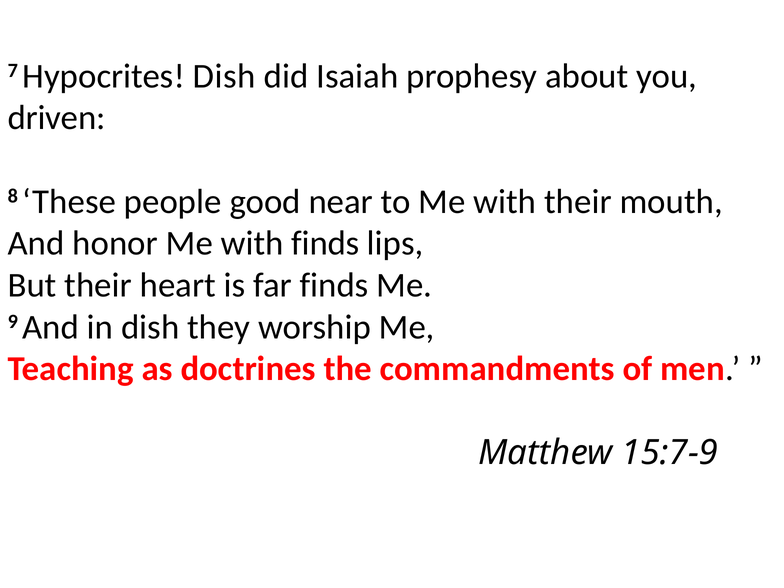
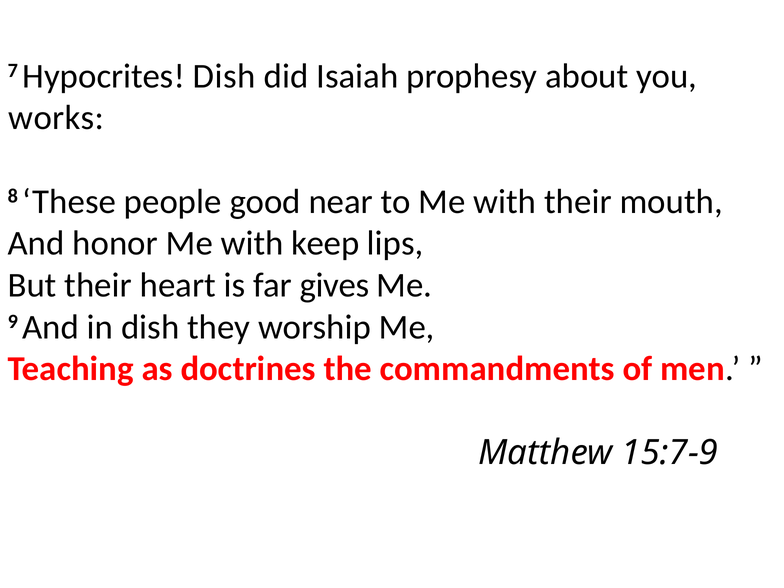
driven: driven -> works
with finds: finds -> keep
far finds: finds -> gives
